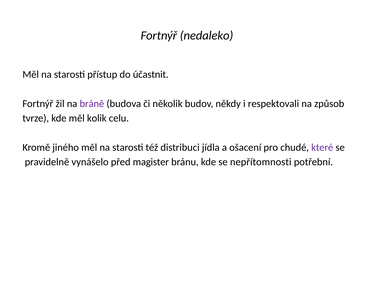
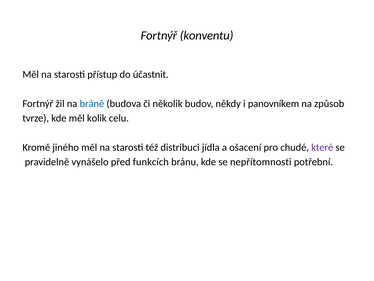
nedaleko: nedaleko -> konventu
bráně colour: purple -> blue
respektovali: respektovali -> panovníkem
magister: magister -> funkcích
